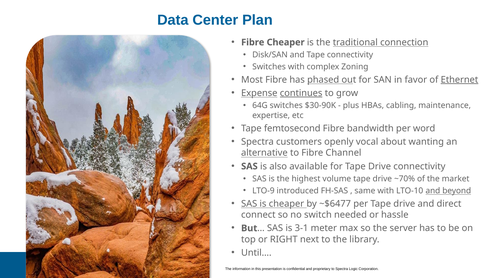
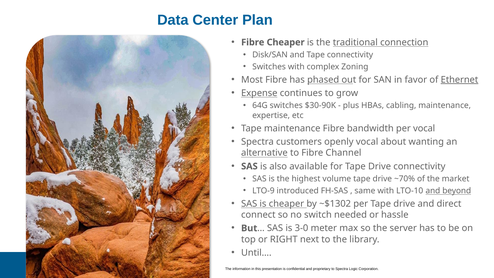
continues underline: present -> none
Tape femtosecond: femtosecond -> maintenance
per word: word -> vocal
~$6477: ~$6477 -> ~$1302
3-1: 3-1 -> 3-0
